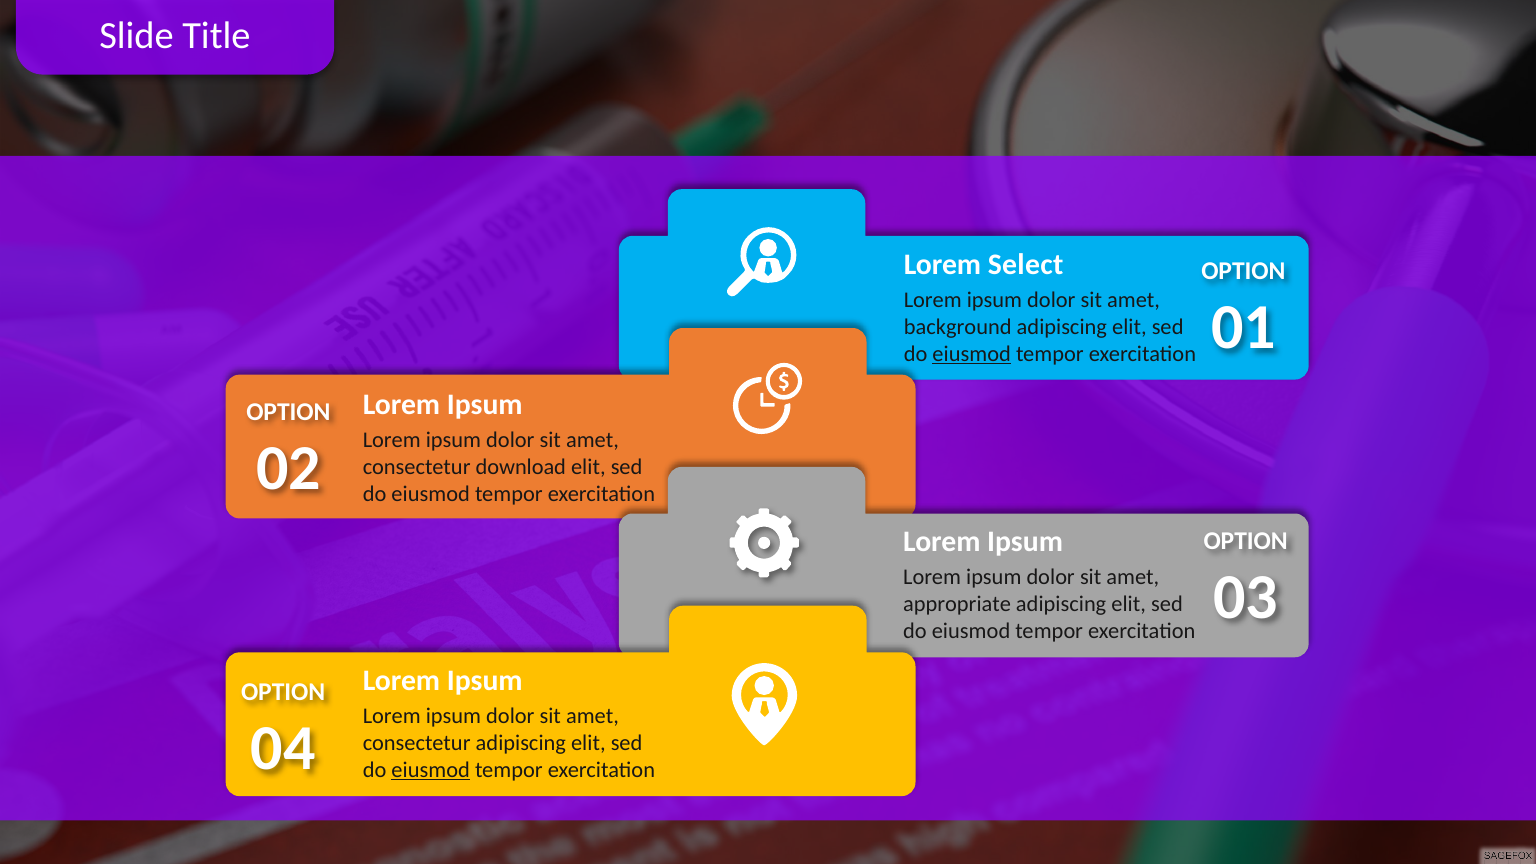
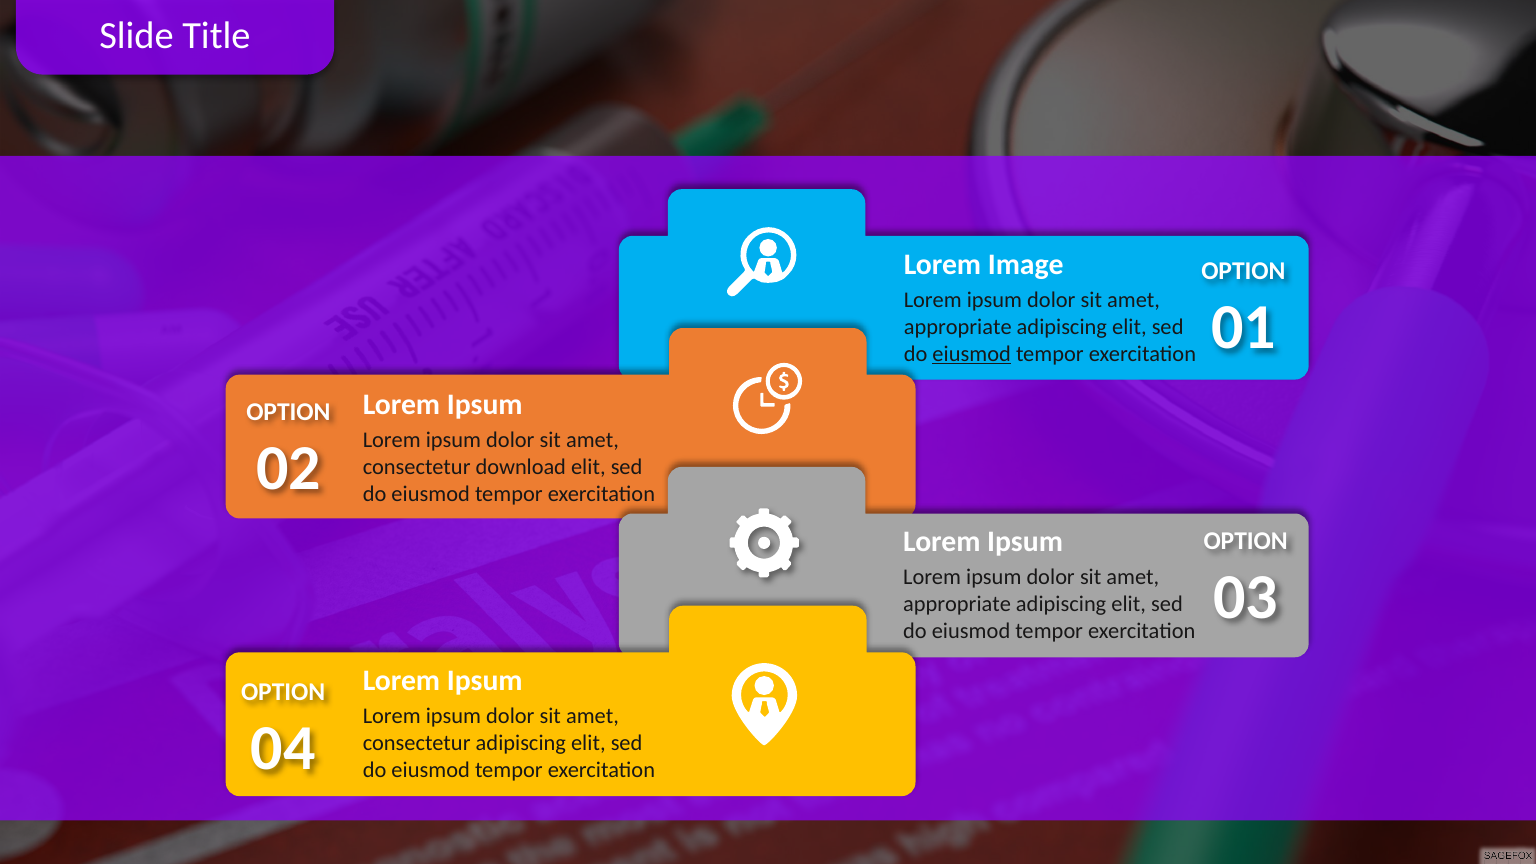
Select: Select -> Image
background at (958, 327): background -> appropriate
eiusmod at (431, 770) underline: present -> none
